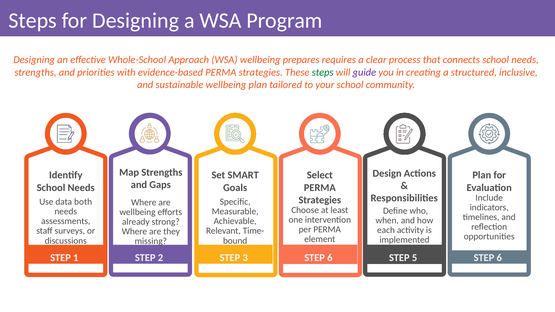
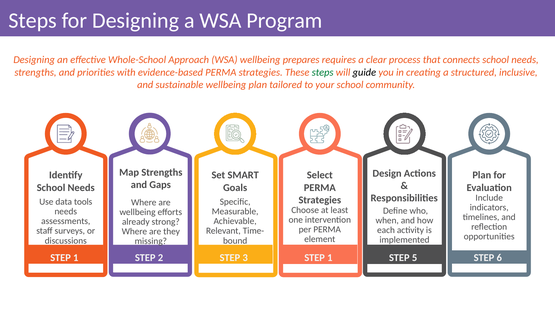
guide colour: purple -> black
both: both -> tools
3 STEP 6: 6 -> 1
